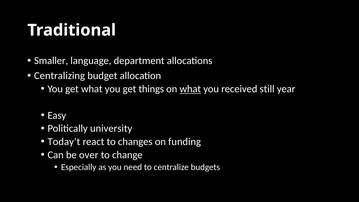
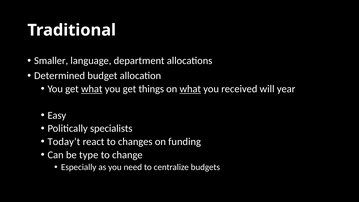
Centralizing: Centralizing -> Determined
what at (92, 89) underline: none -> present
still: still -> will
university: university -> specialists
over: over -> type
